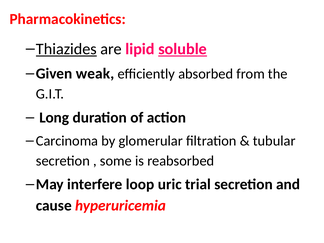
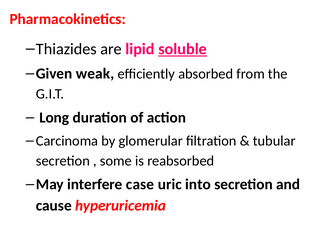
Thiazides underline: present -> none
loop: loop -> case
trial: trial -> into
